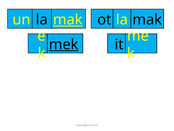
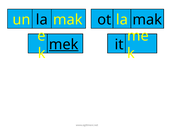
mak at (68, 20) underline: present -> none
